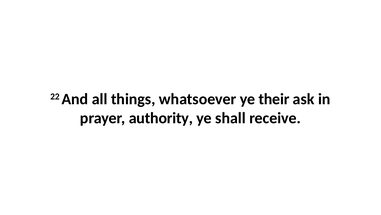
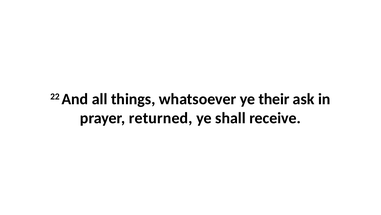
authority: authority -> returned
